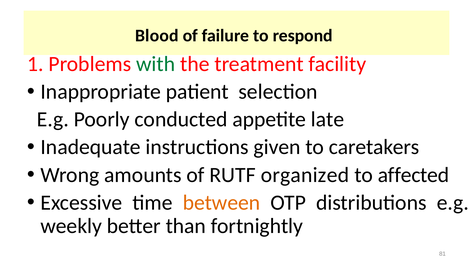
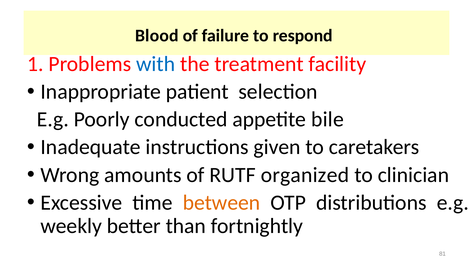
with colour: green -> blue
late: late -> bile
affected: affected -> clinician
